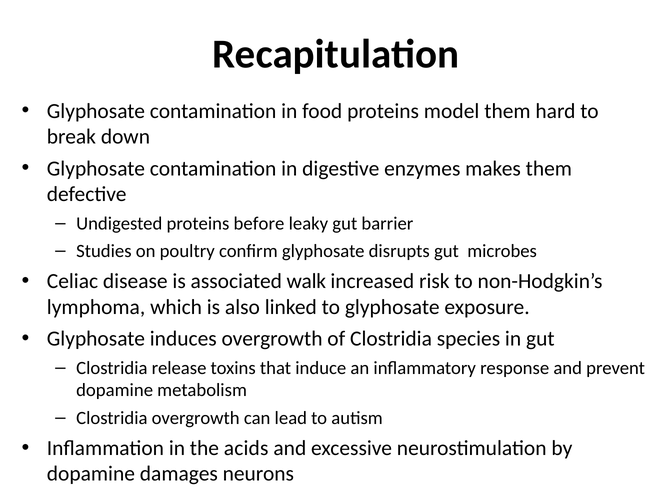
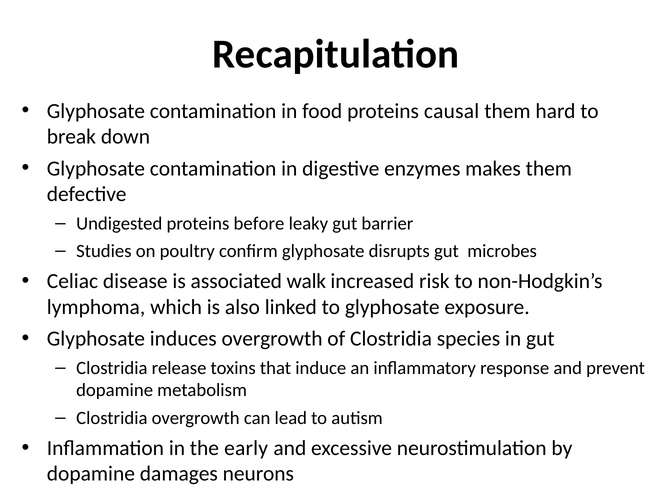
model: model -> causal
acids: acids -> early
